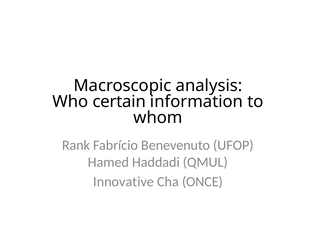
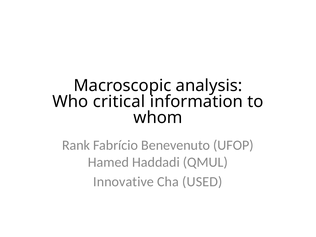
certain: certain -> critical
ONCE: ONCE -> USED
